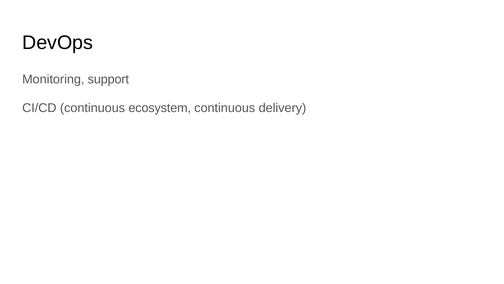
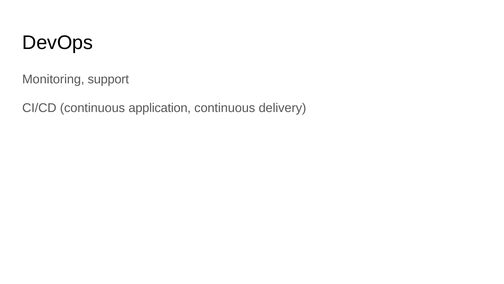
ecosystem: ecosystem -> application
